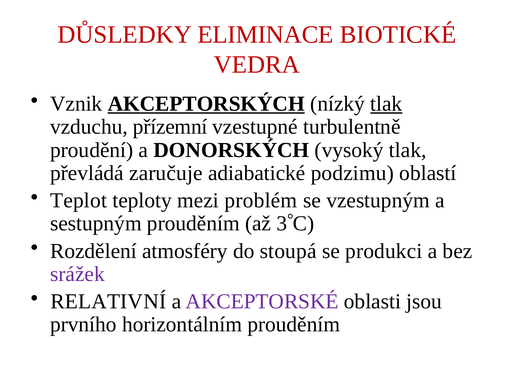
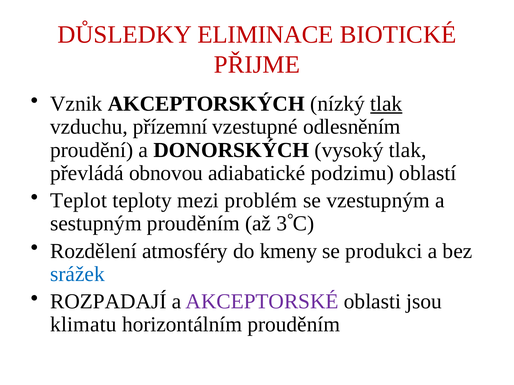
VEDRA: VEDRA -> PŘIJME
AKCEPTORSKÝCH underline: present -> none
turbulentně: turbulentně -> odlesněním
zaručuje: zaručuje -> obnovou
stoupá: stoupá -> kmeny
srážek colour: purple -> blue
RELATIVNÍ: RELATIVNÍ -> ROZPADAJÍ
prvního: prvního -> klimatu
